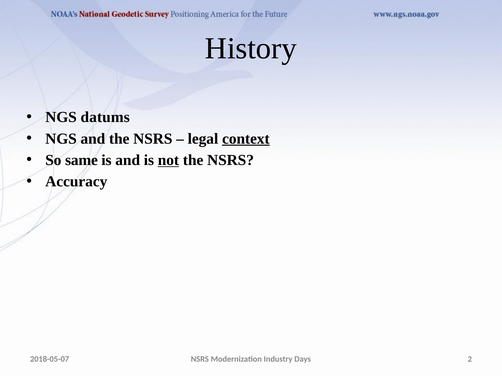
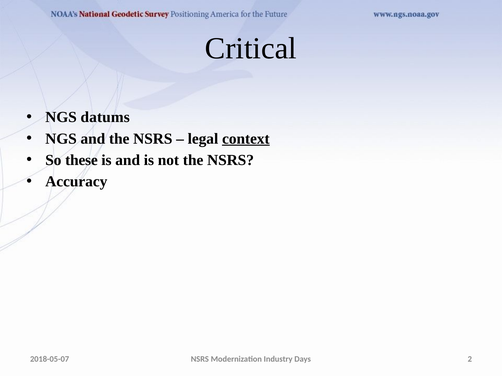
History: History -> Critical
same: same -> these
not underline: present -> none
